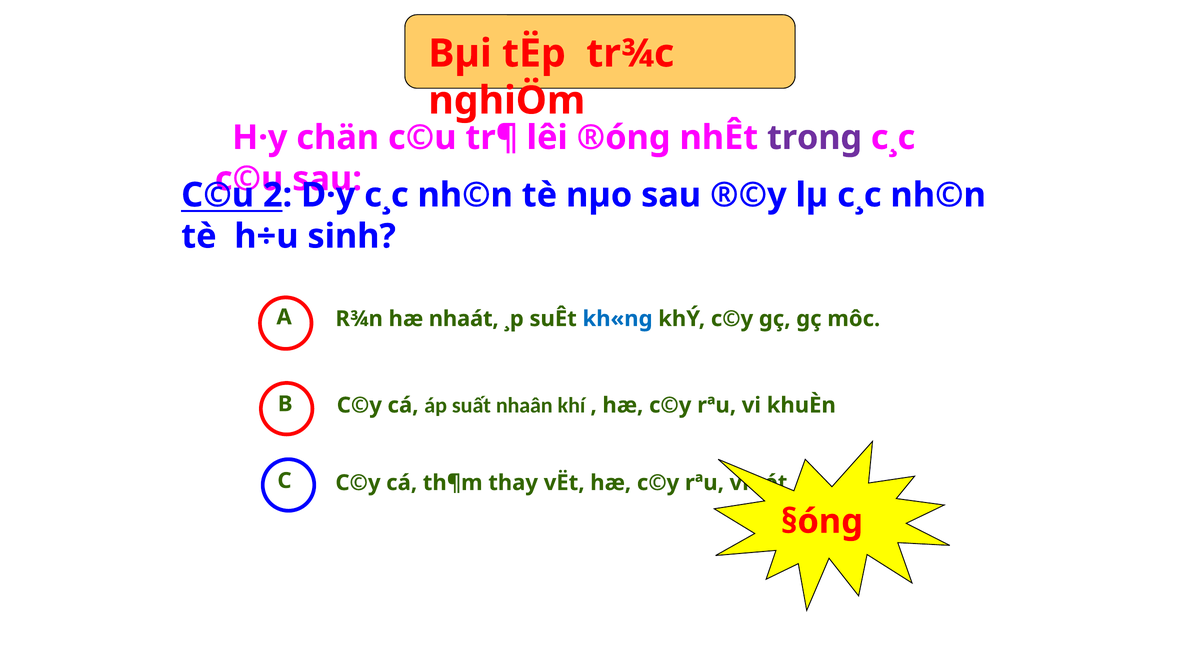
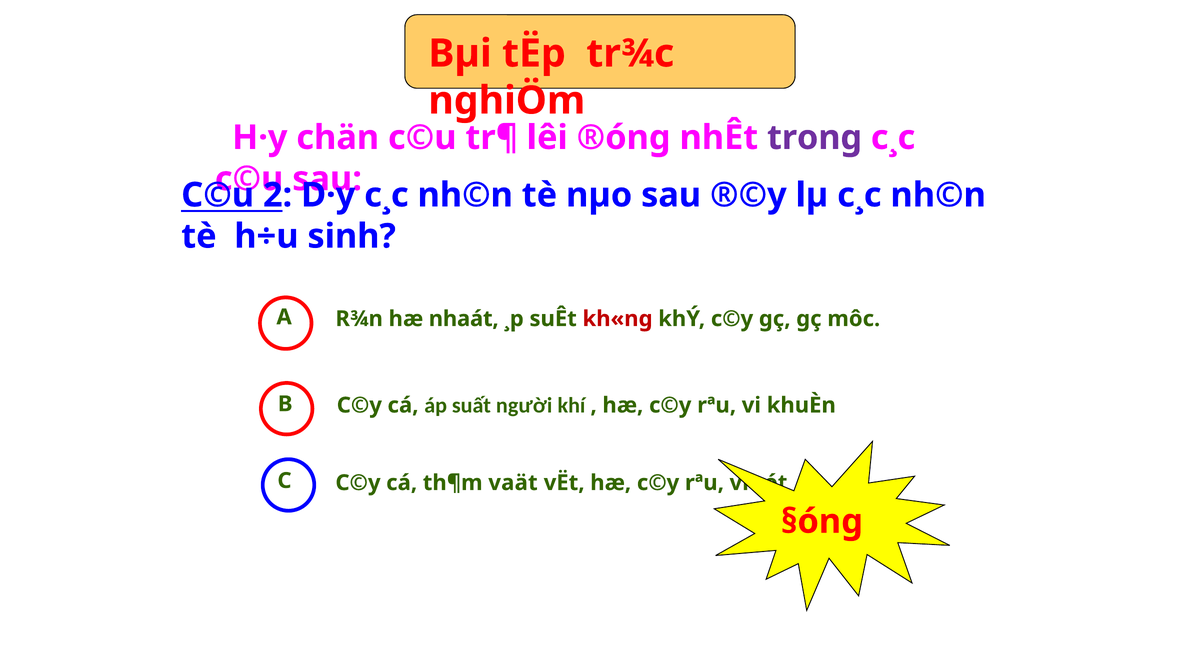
kh«ng colour: blue -> red
nhaân: nhaân -> người
thay: thay -> vaät
